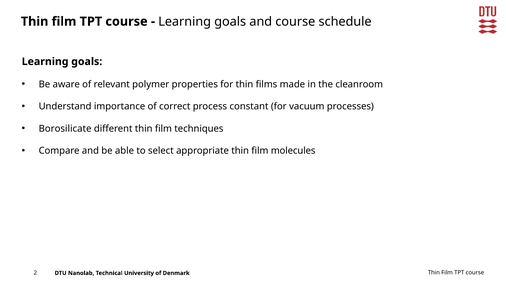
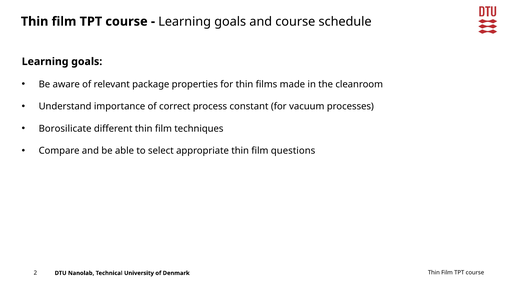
polymer: polymer -> package
molecules: molecules -> questions
